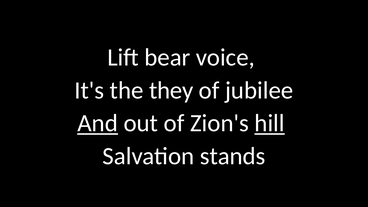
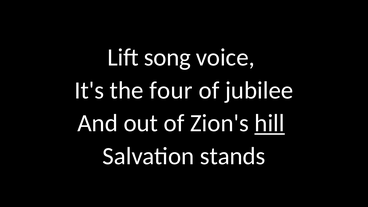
bear: bear -> song
they: they -> four
And underline: present -> none
